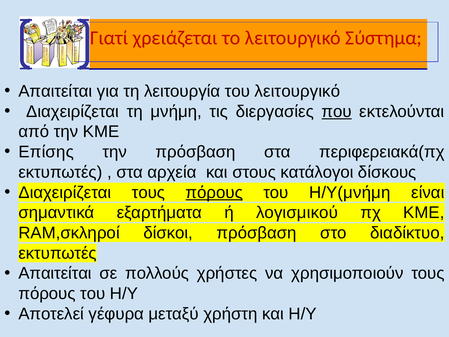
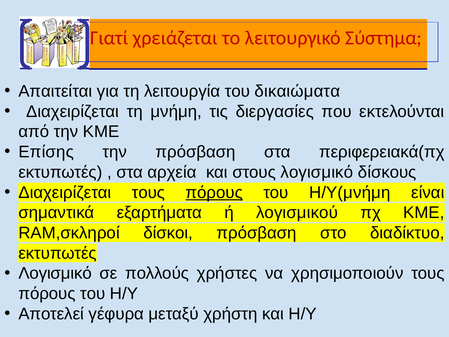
του λειτουργικό: λειτουργικό -> δικαιώματα
που underline: present -> none
στους κατάλογοι: κατάλογοι -> λογισμικό
Απαιτείται at (55, 273): Απαιτείται -> Λογισμικό
